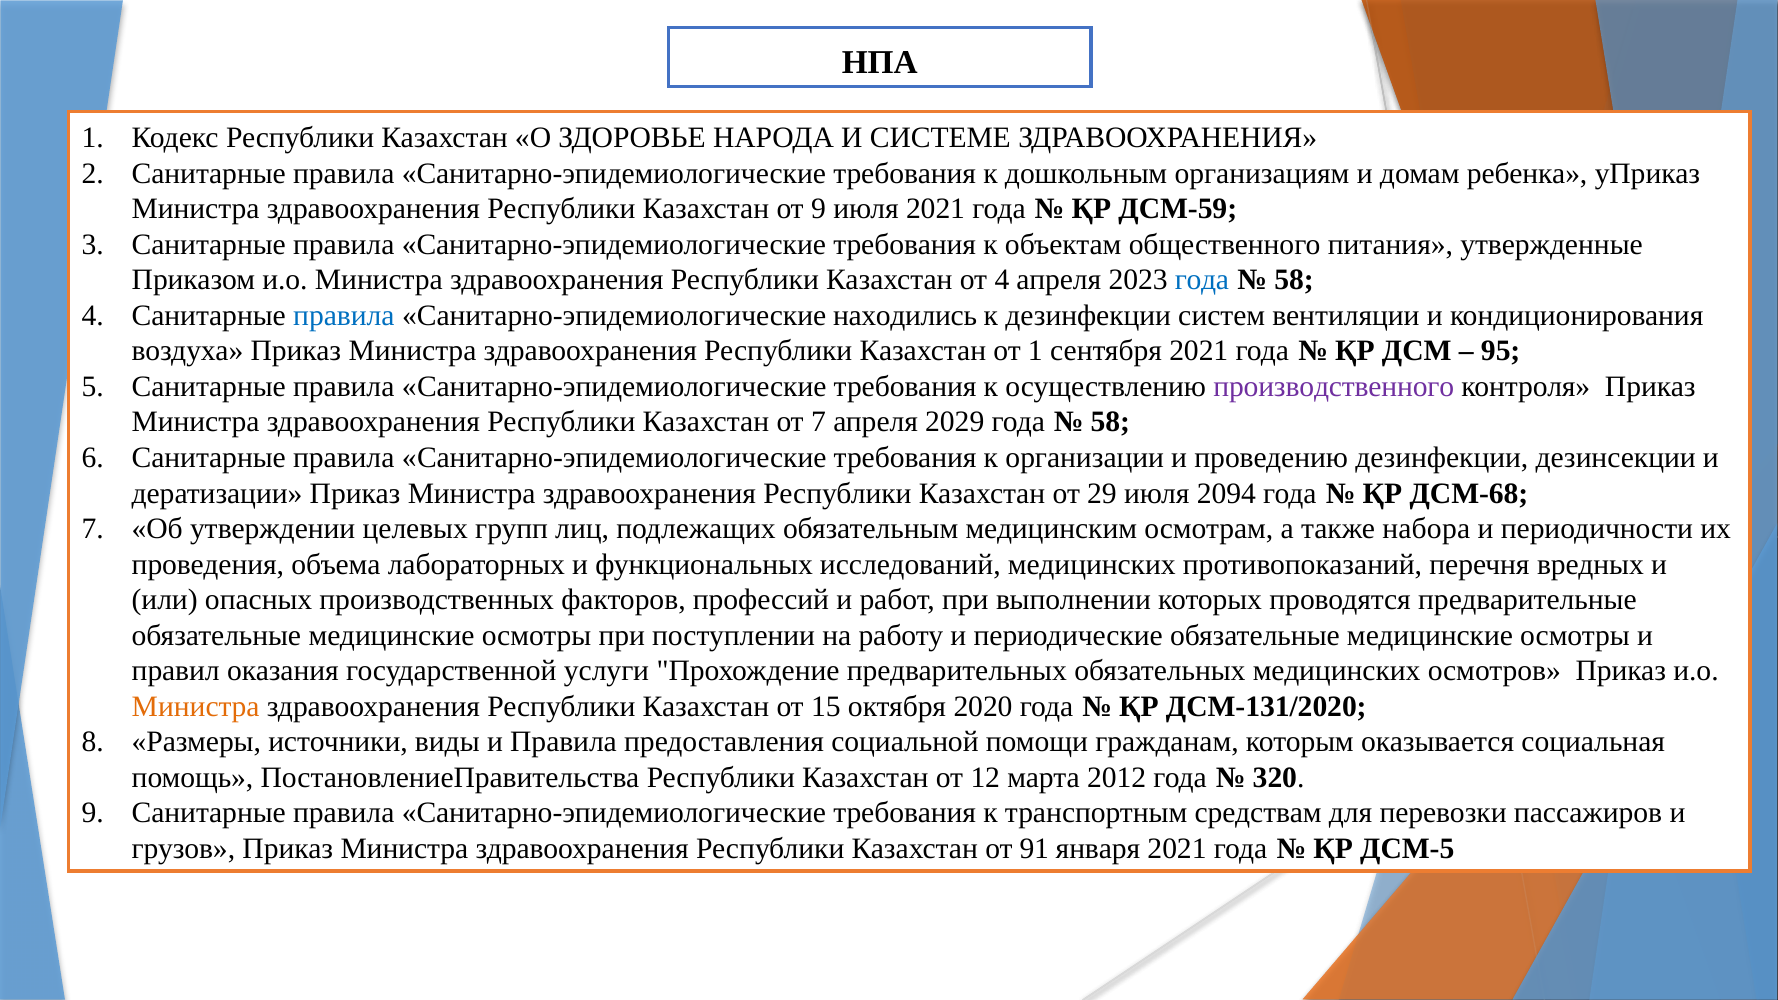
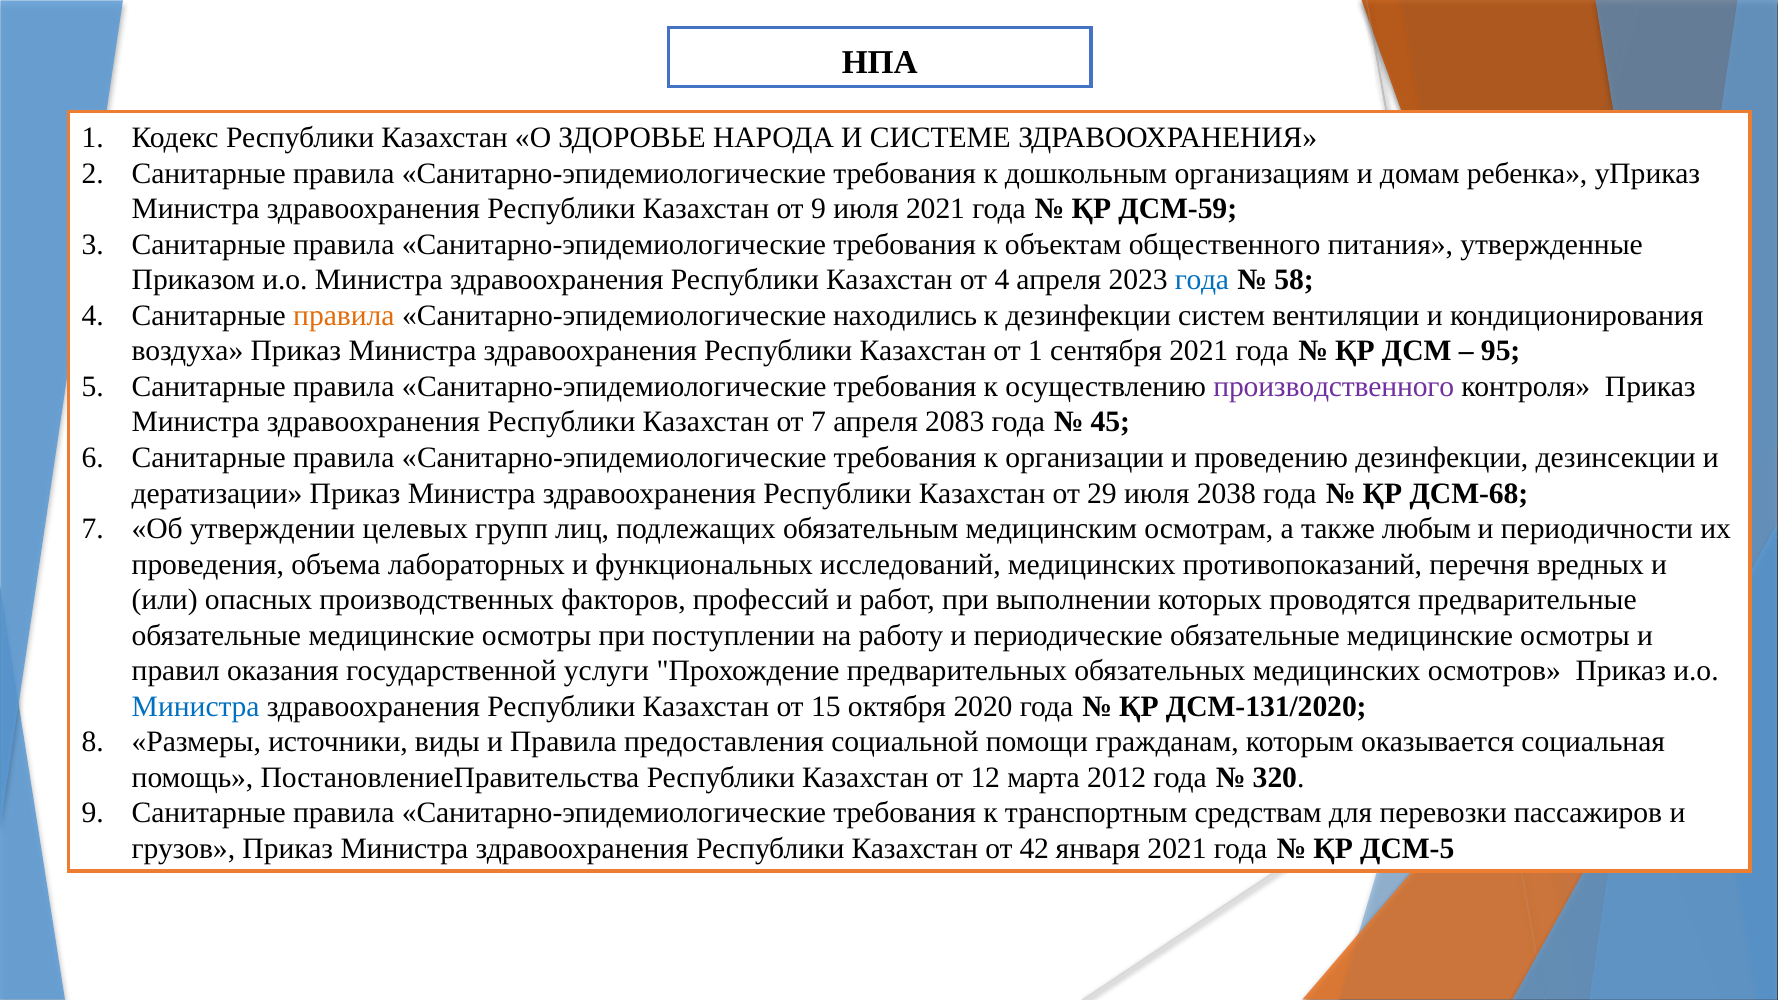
правила at (344, 316) colour: blue -> orange
2029: 2029 -> 2083
58 at (1110, 422): 58 -> 45
2094: 2094 -> 2038
набора: набора -> любым
Министра at (196, 707) colour: orange -> blue
91: 91 -> 42
